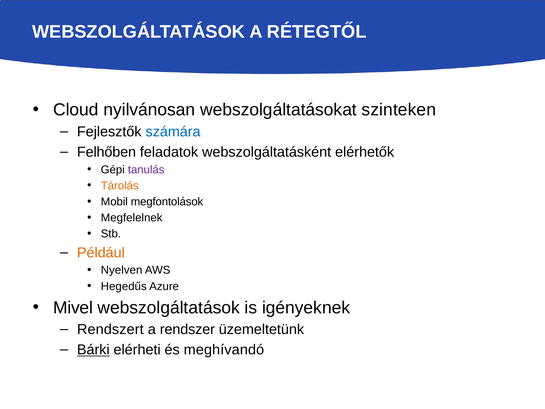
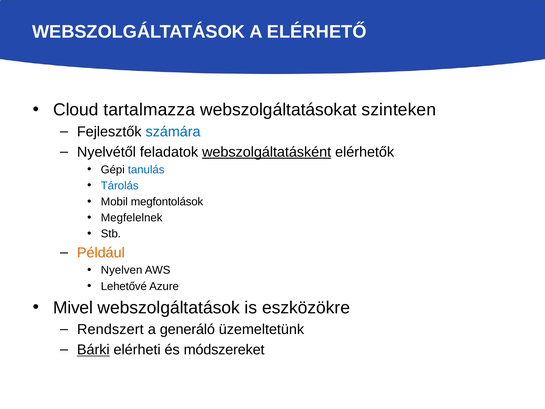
RÉTEGTŐL: RÉTEGTŐL -> ELÉRHETŐ
nyilvánosan: nyilvánosan -> tartalmazza
Felhőben: Felhőben -> Nyelvétől
webszolgáltatásként underline: none -> present
tanulás colour: purple -> blue
Tárolás colour: orange -> blue
Hegedűs: Hegedűs -> Lehetővé
igényeknek: igényeknek -> eszközökre
rendszer: rendszer -> generáló
meghívandó: meghívandó -> módszereket
